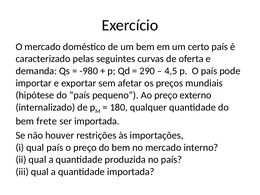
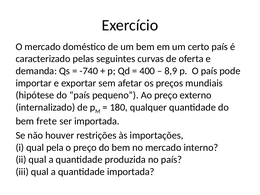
-980: -980 -> -740
290: 290 -> 400
4,5: 4,5 -> 8,9
qual país: país -> pela
